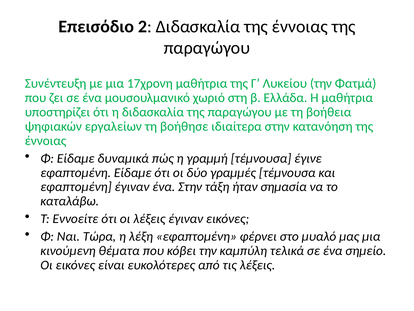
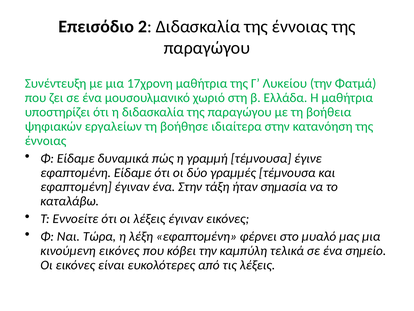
κινούμενη θέματα: θέματα -> εικόνες
